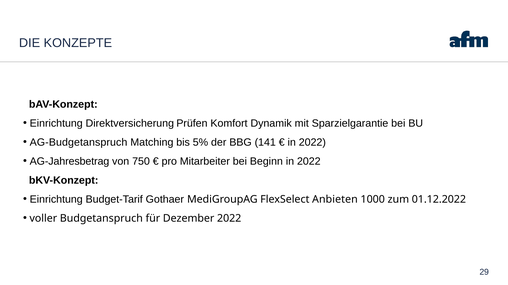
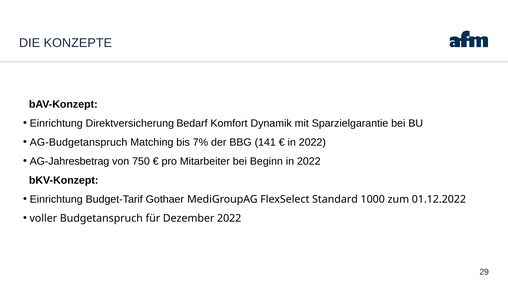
Prüfen: Prüfen -> Bedarf
5%: 5% -> 7%
Anbieten: Anbieten -> Standard
